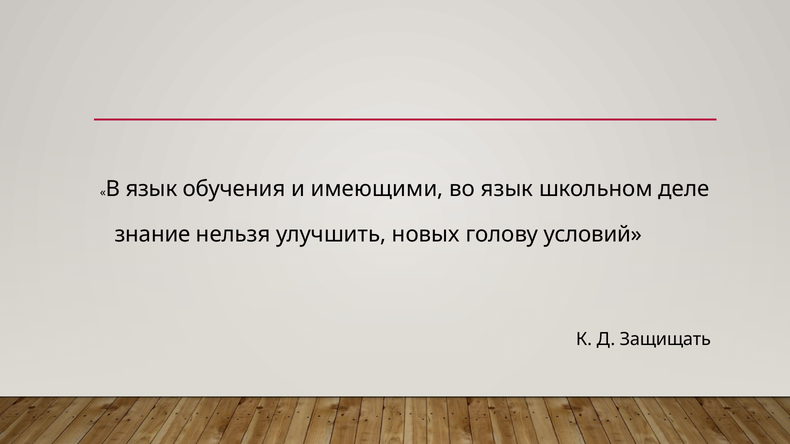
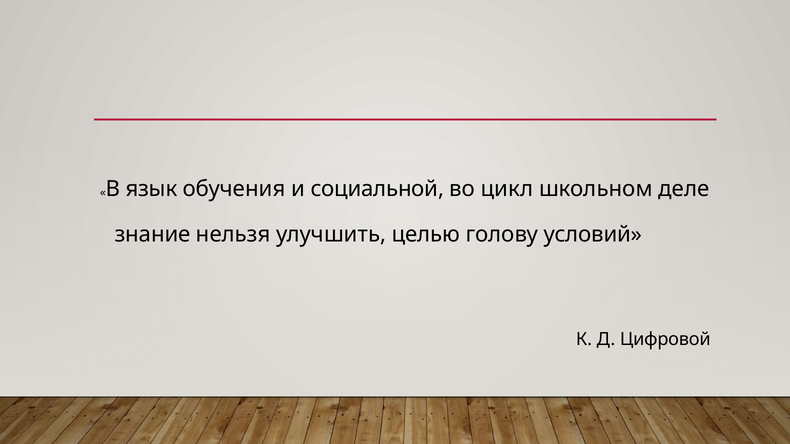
имеющими: имеющими -> социальной
во язык: язык -> цикл
новых: новых -> целью
Защищать: Защищать -> Цифровой
